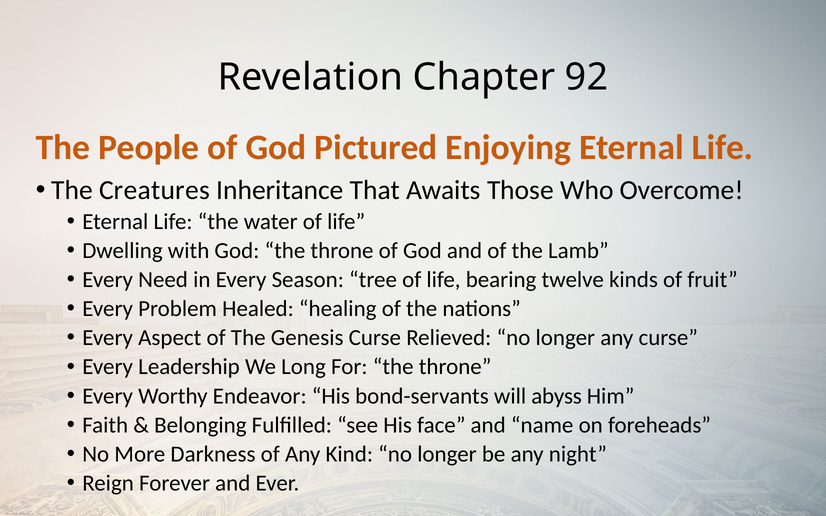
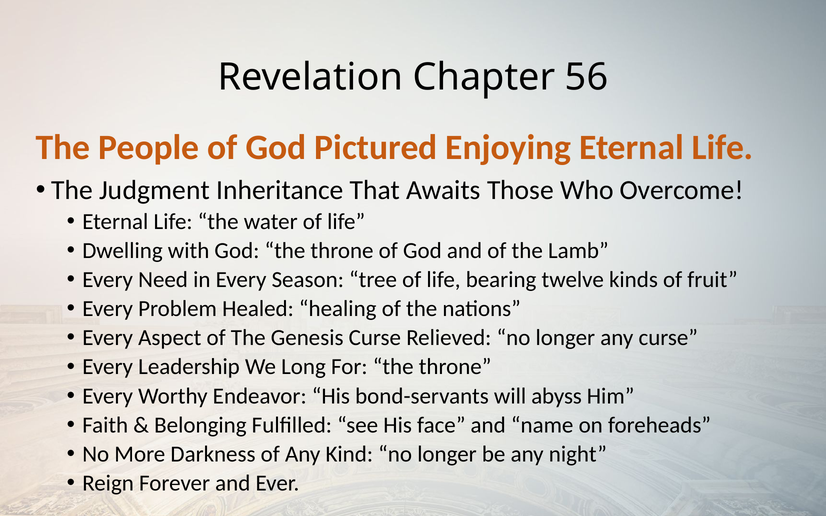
92: 92 -> 56
Creatures: Creatures -> Judgment
